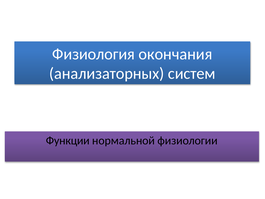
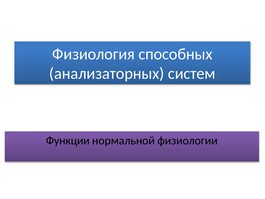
окончания: окончания -> способных
